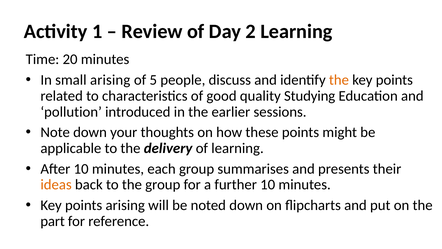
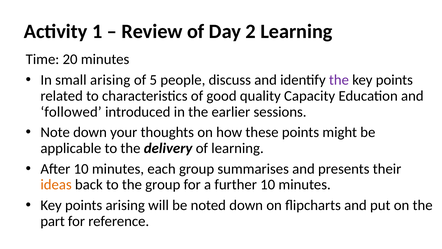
the at (339, 80) colour: orange -> purple
Studying: Studying -> Capacity
pollution: pollution -> followed
